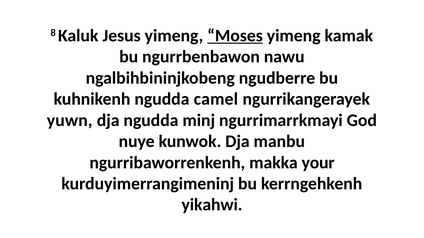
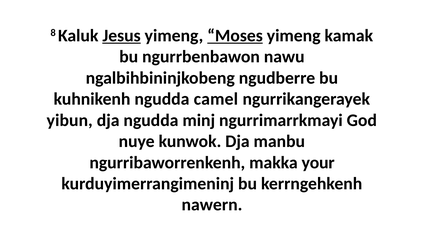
Jesus underline: none -> present
yuwn: yuwn -> yibun
yikahwi: yikahwi -> nawern
